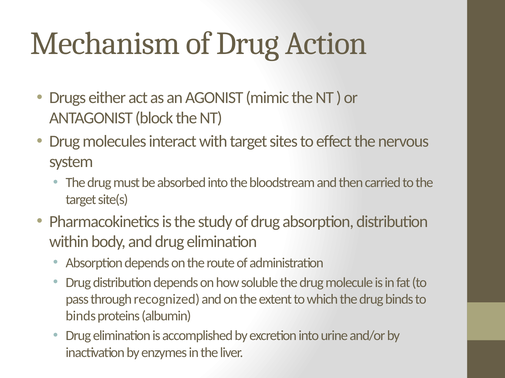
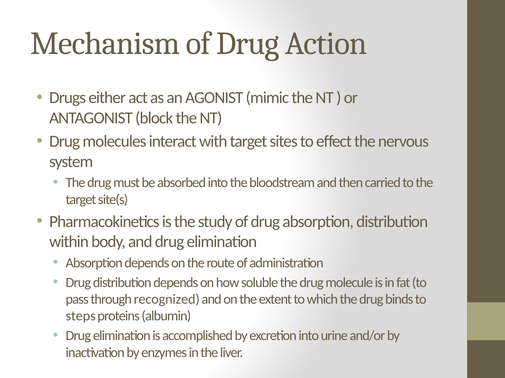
binds at (81, 317): binds -> steps
